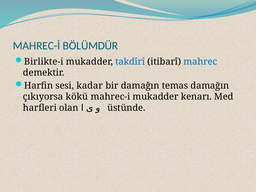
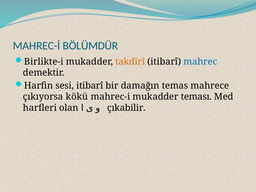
takdîrî colour: blue -> orange
sesi kadar: kadar -> itibarî
temas damağın: damağın -> mahrece
kenarı: kenarı -> teması
üstünde: üstünde -> çıkabilir
